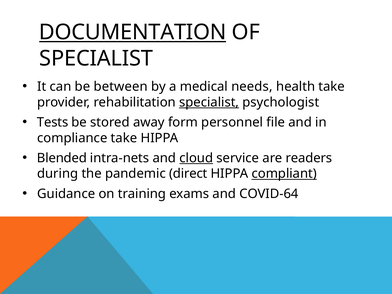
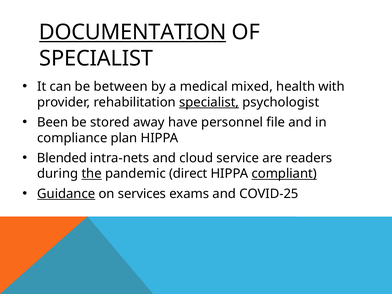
needs: needs -> mixed
health take: take -> with
Tests: Tests -> Been
form: form -> have
compliance take: take -> plan
cloud underline: present -> none
the underline: none -> present
Guidance underline: none -> present
training: training -> services
COVID-64: COVID-64 -> COVID-25
